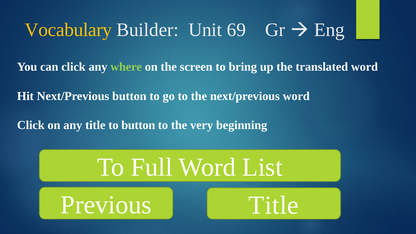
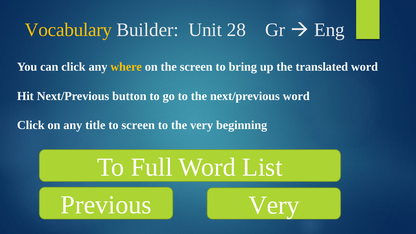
69: 69 -> 28
where colour: light green -> yellow
to button: button -> screen
Previous Title: Title -> Very
